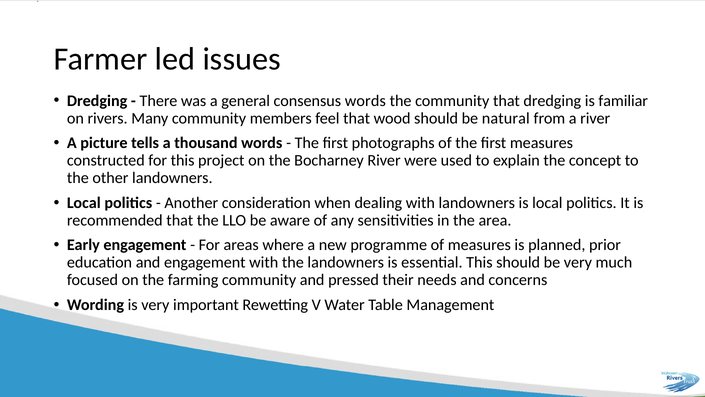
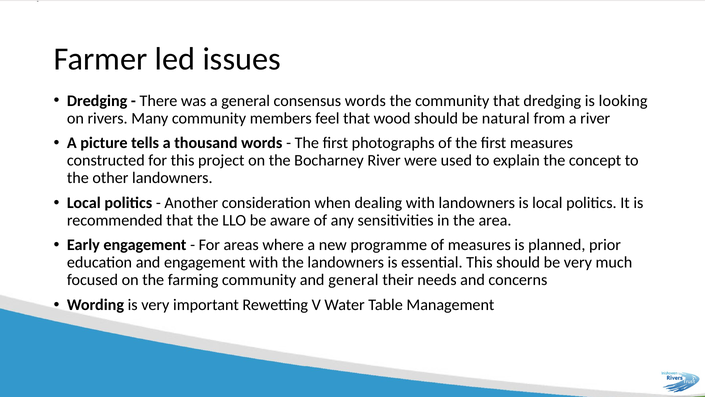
familiar: familiar -> looking
and pressed: pressed -> general
